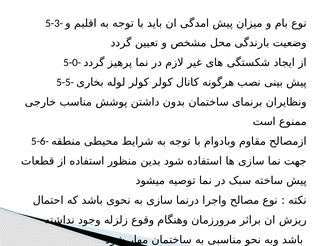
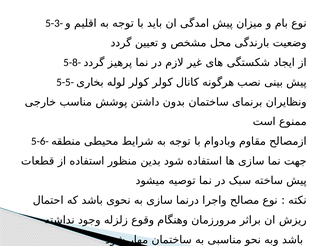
5-0-: 5-0- -> 5-8-
